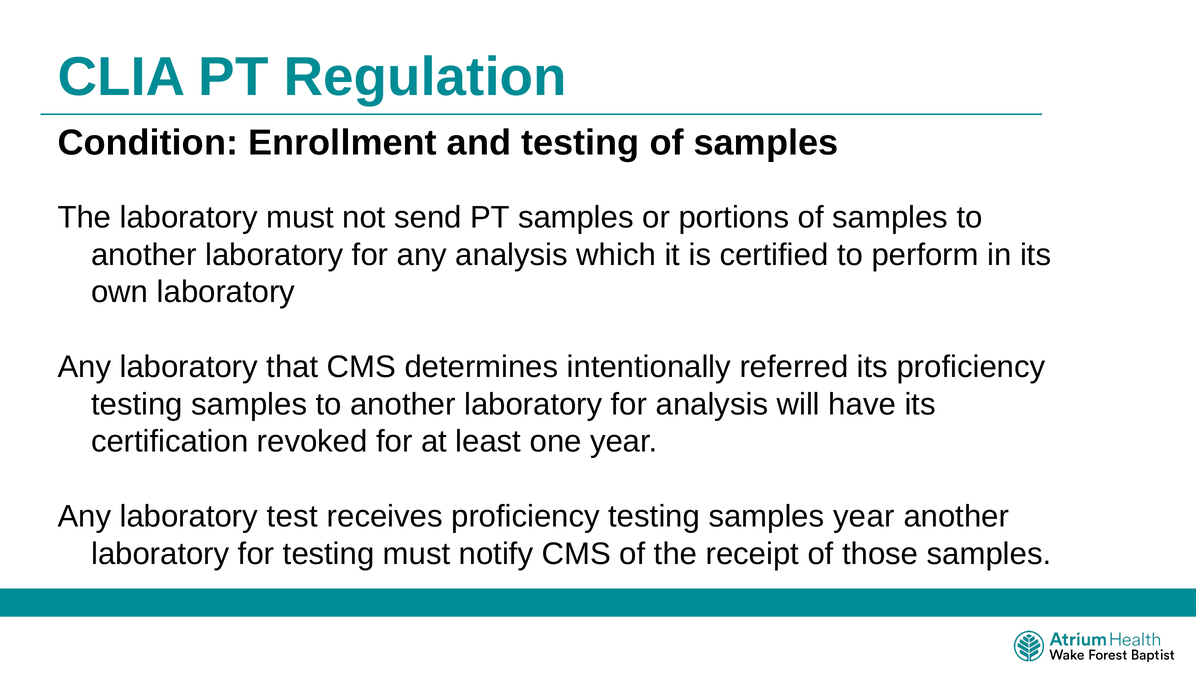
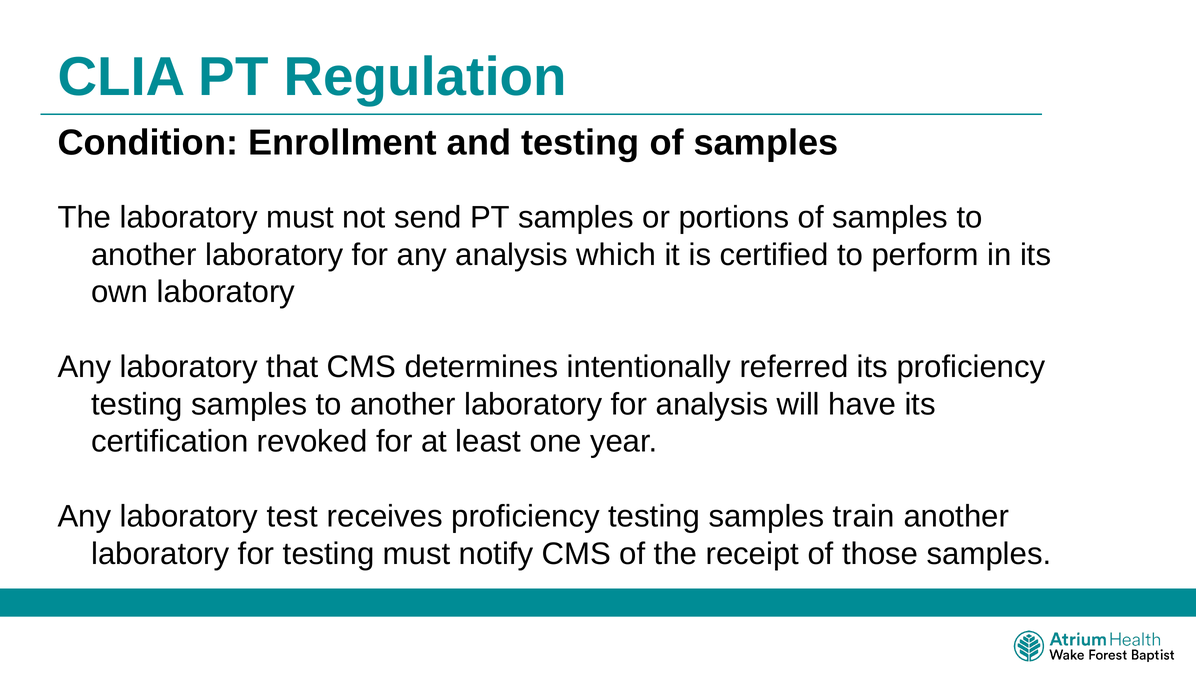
samples year: year -> train
